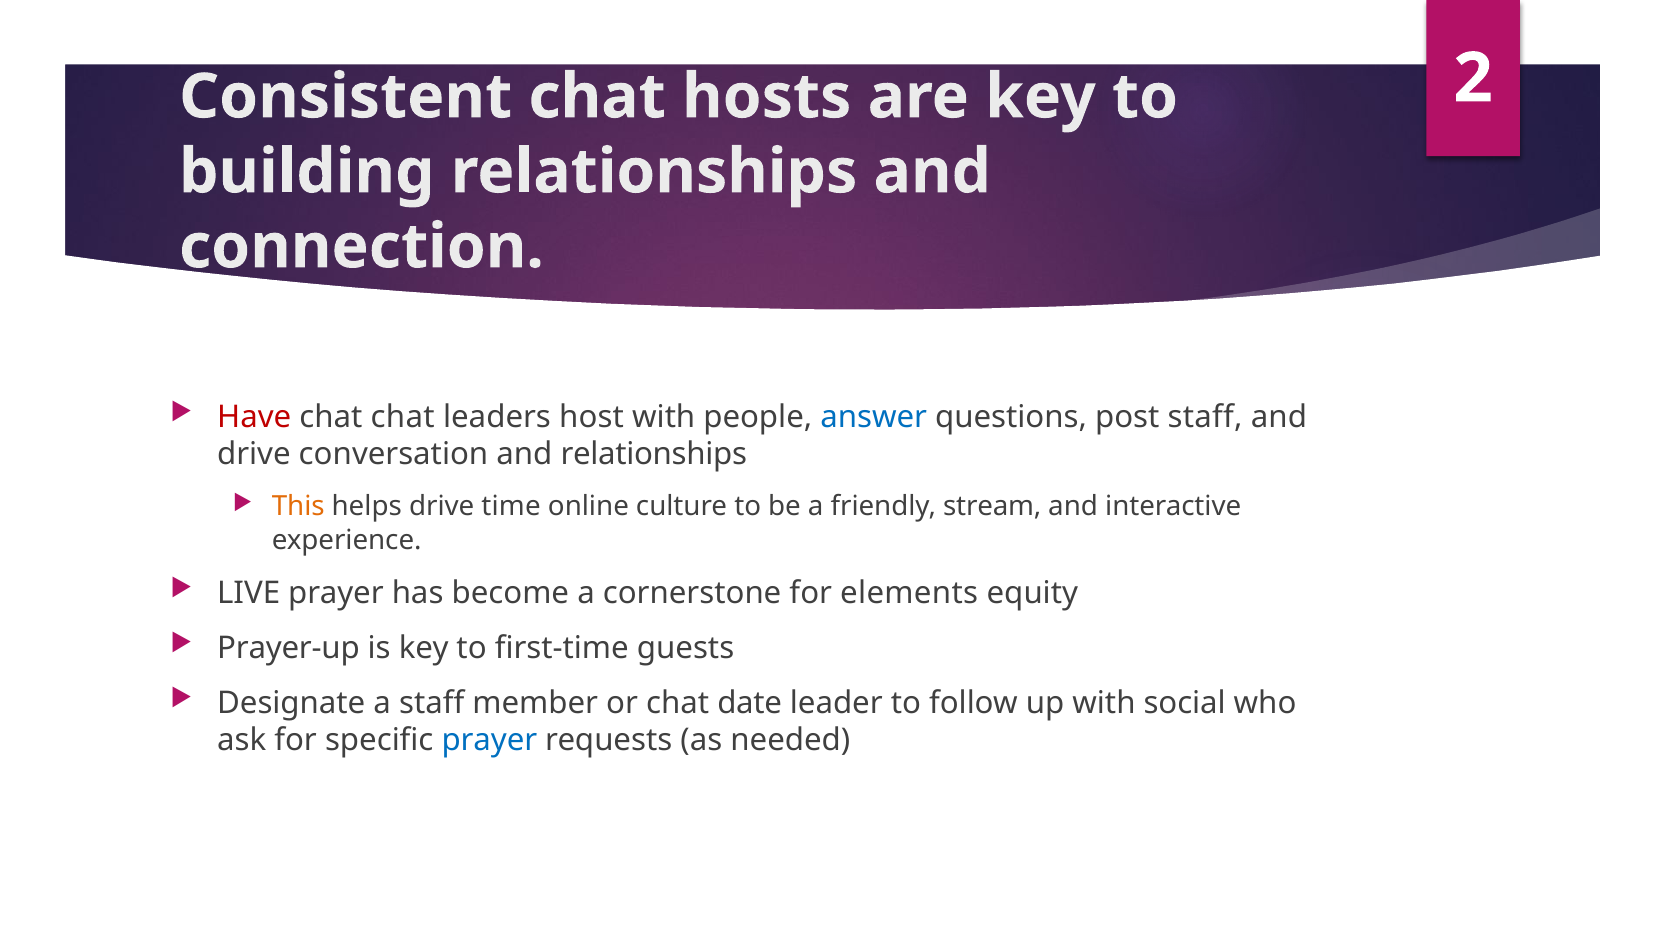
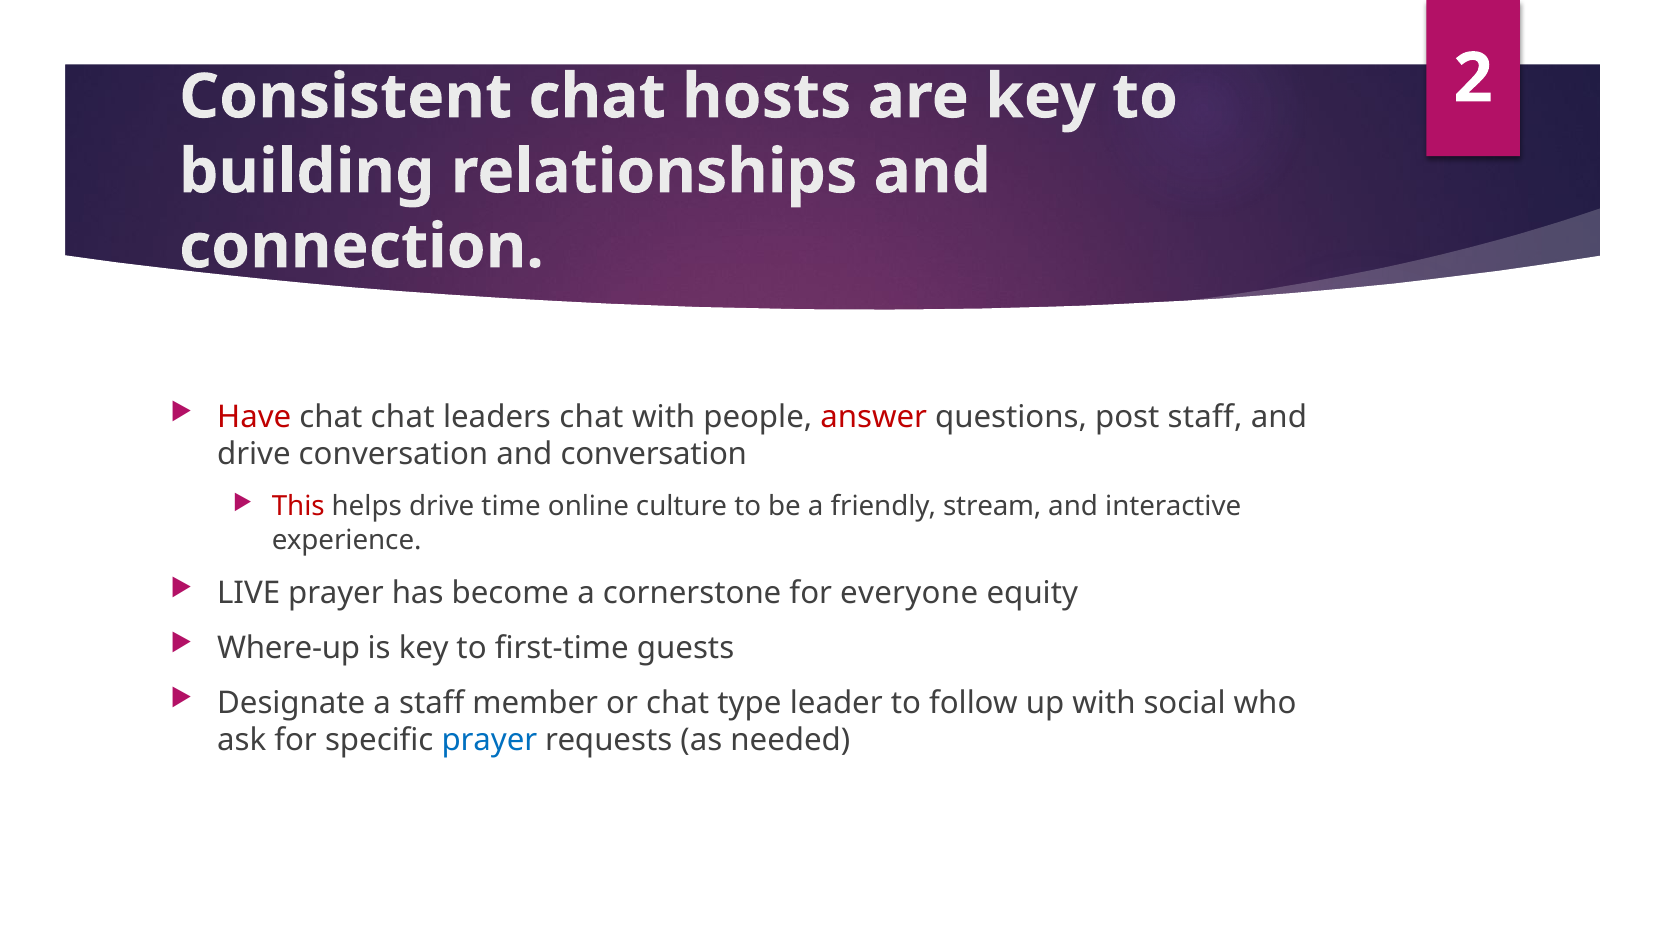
leaders host: host -> chat
answer colour: blue -> red
and relationships: relationships -> conversation
This colour: orange -> red
elements: elements -> everyone
Prayer-up: Prayer-up -> Where-up
date: date -> type
